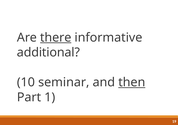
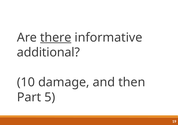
seminar: seminar -> damage
then underline: present -> none
1: 1 -> 5
